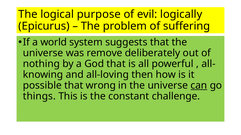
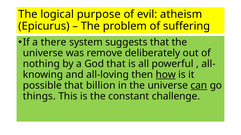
logically: logically -> atheism
world: world -> there
how underline: none -> present
wrong: wrong -> billion
